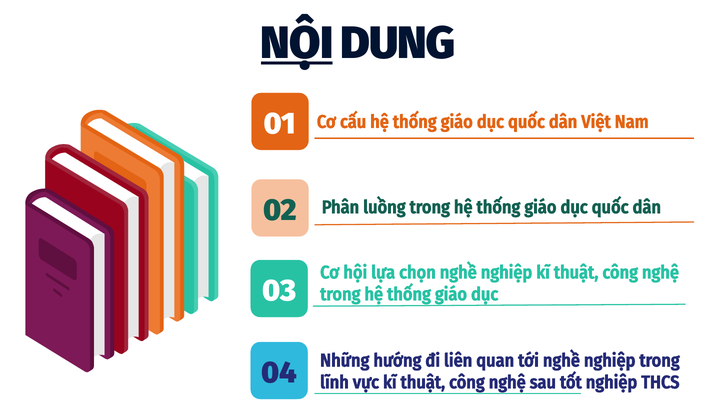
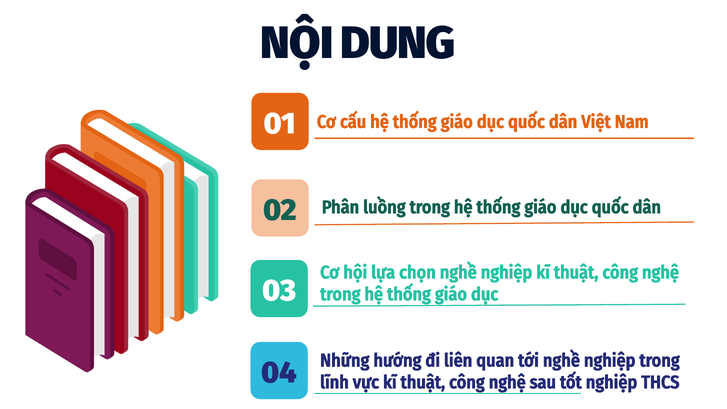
NỘI underline: present -> none
